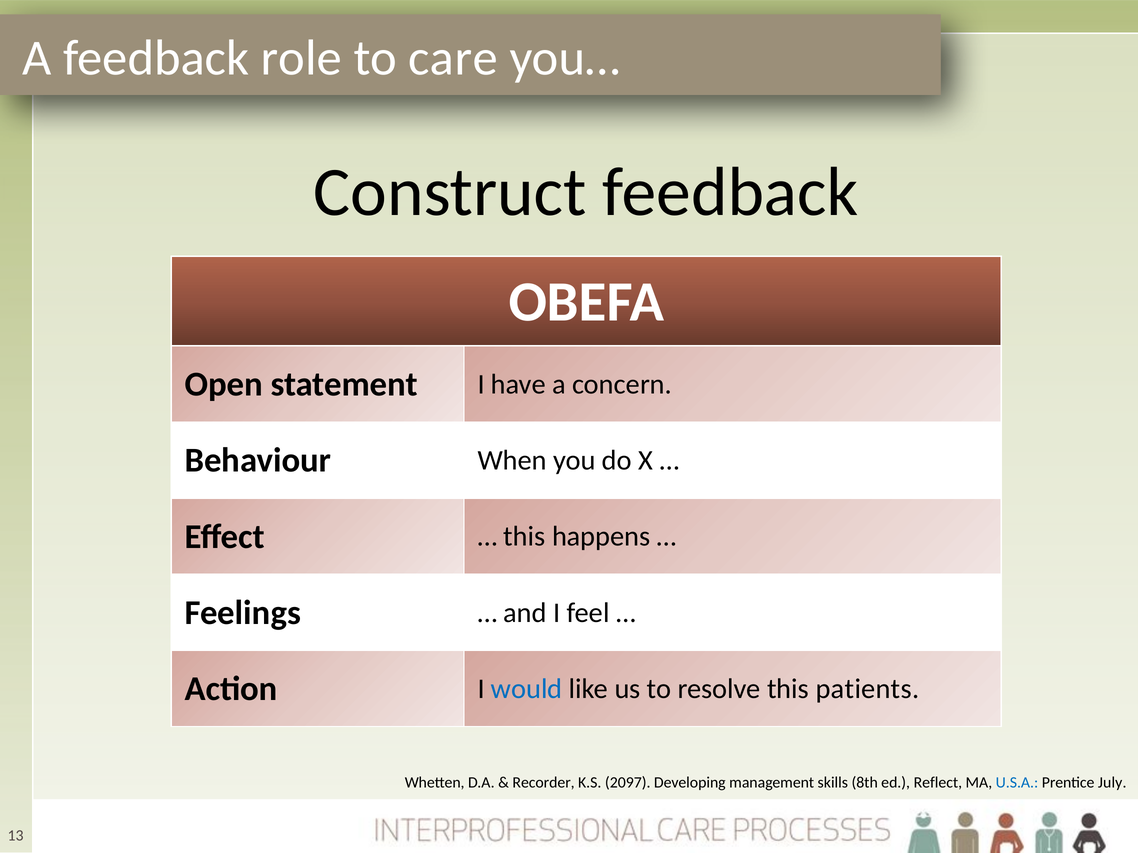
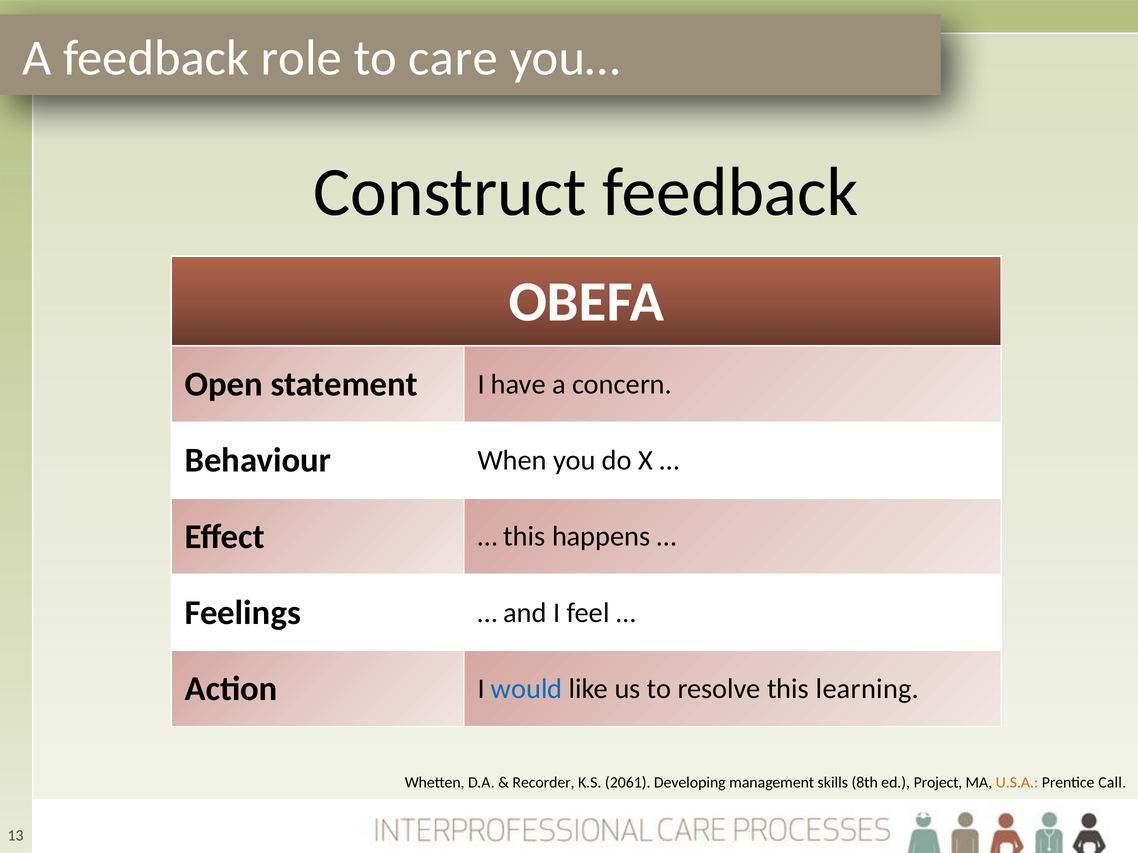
patients: patients -> learning
2097: 2097 -> 2061
Reflect: Reflect -> Project
U.S.A colour: blue -> orange
July: July -> Call
